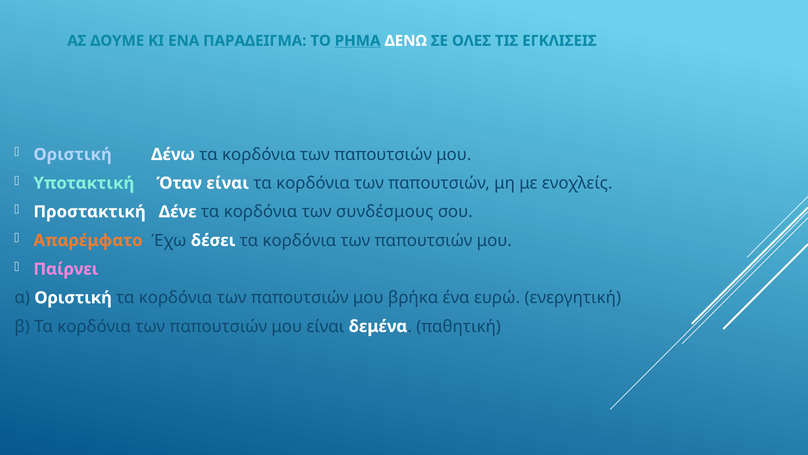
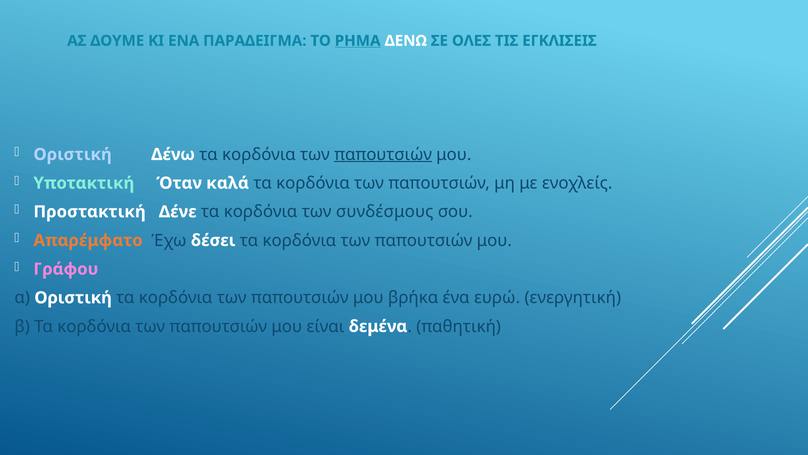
παπουτσιών at (383, 154) underline: none -> present
Όταν είναι: είναι -> καλά
Παίρνει: Παίρνει -> Γράφου
